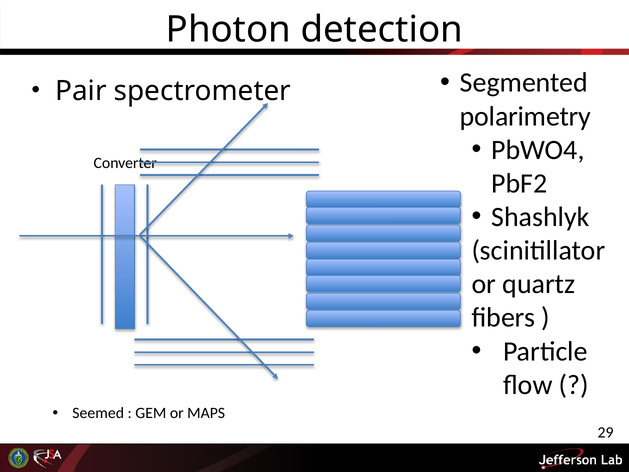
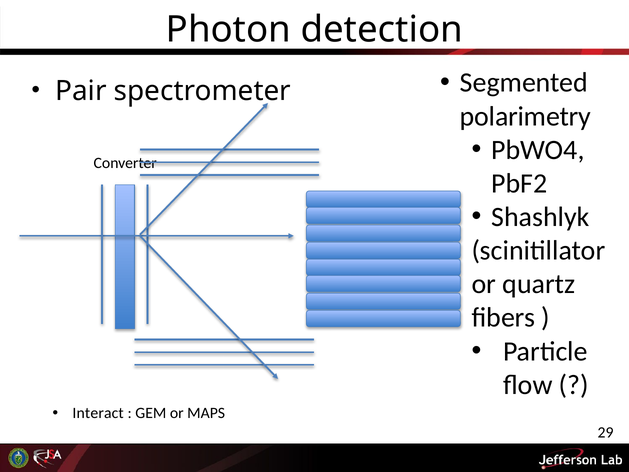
Seemed: Seemed -> Interact
